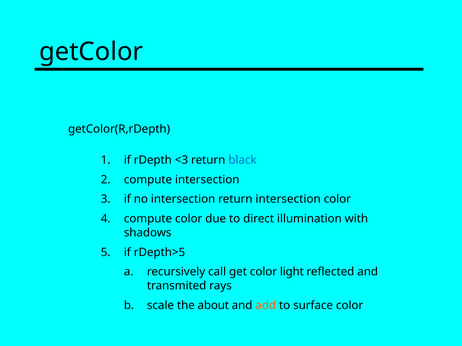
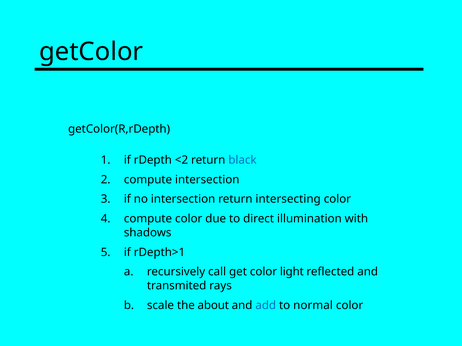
<3: <3 -> <2
return intersection: intersection -> intersecting
rDepth>5: rDepth>5 -> rDepth>1
add colour: orange -> blue
surface: surface -> normal
